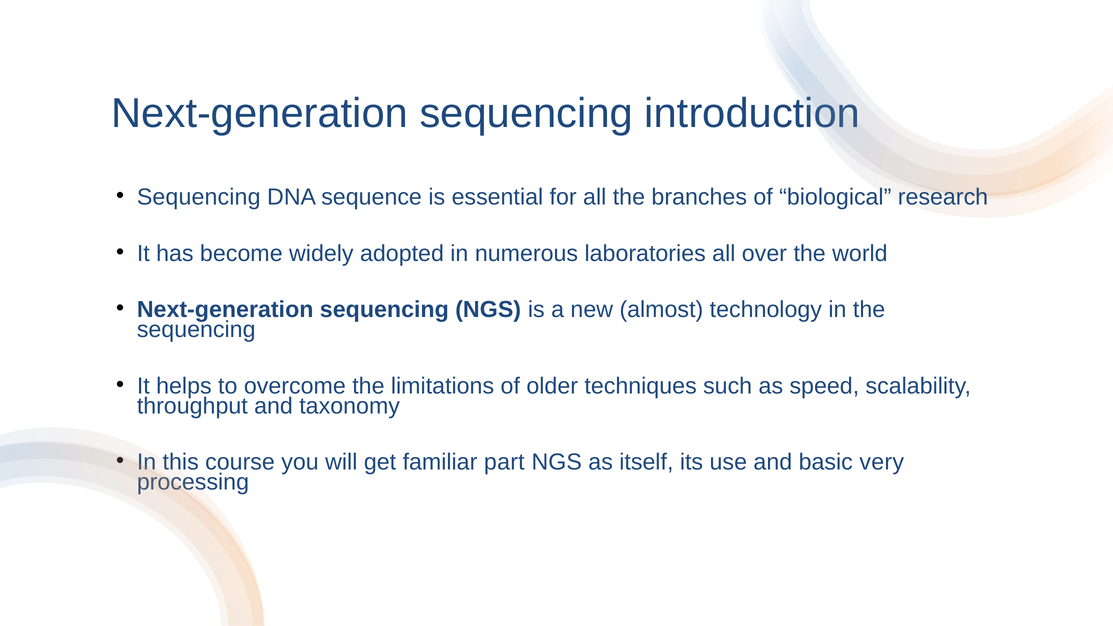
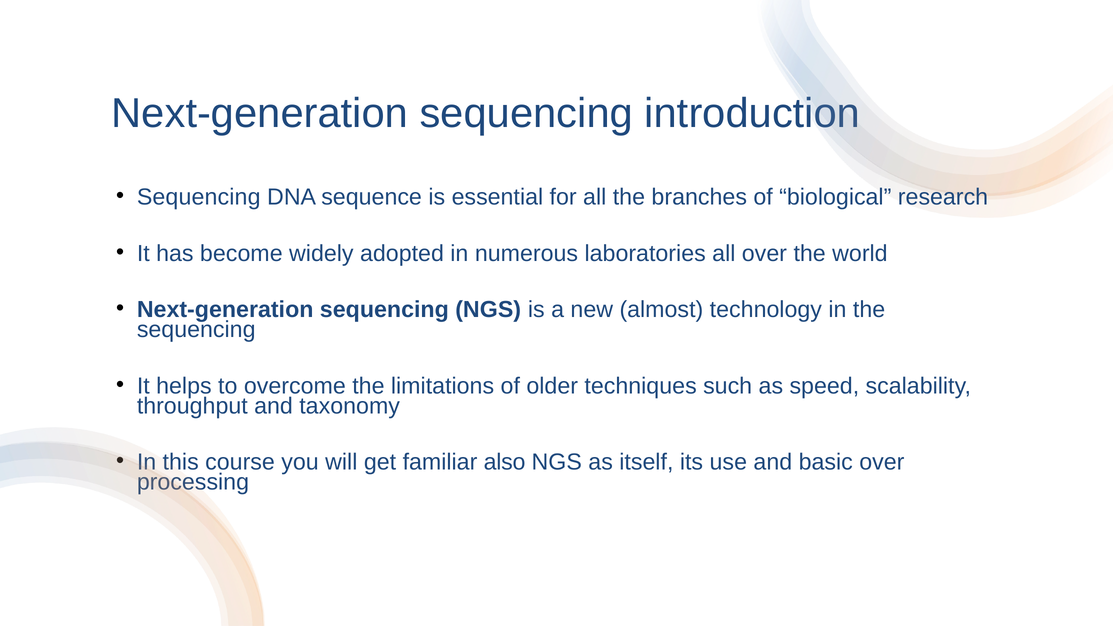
part: part -> also
basic very: very -> over
